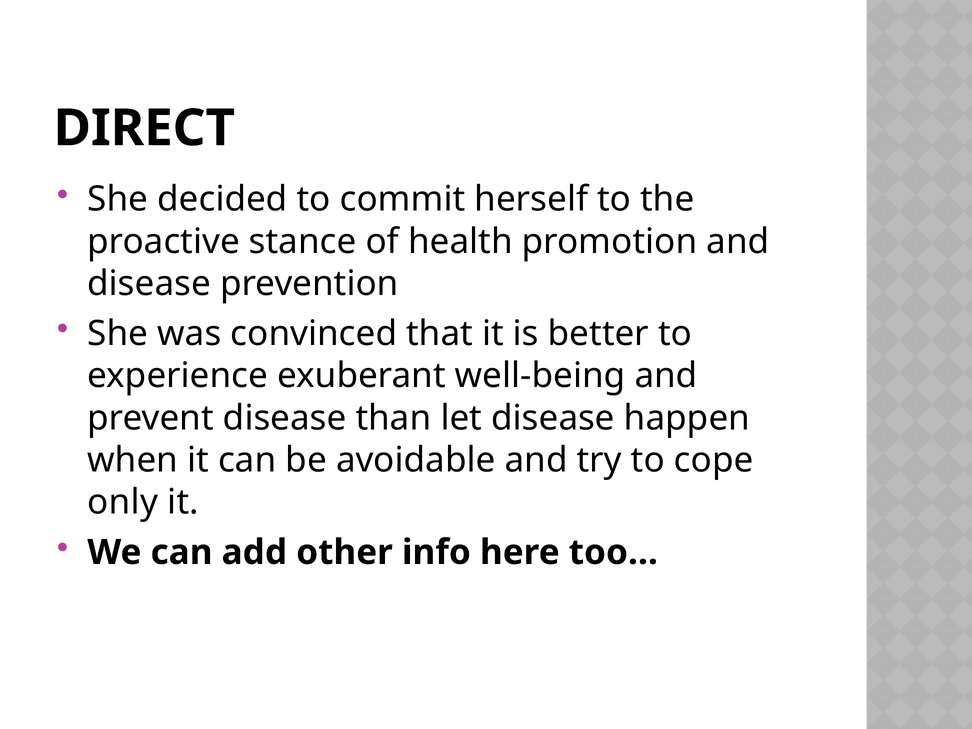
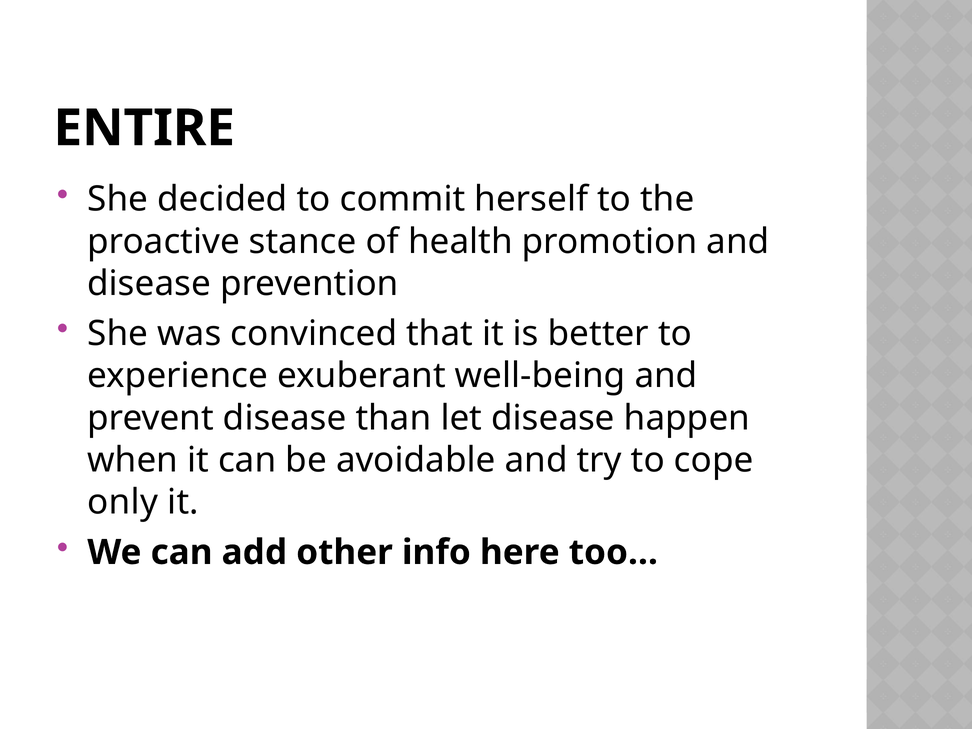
DIRECT: DIRECT -> ENTIRE
